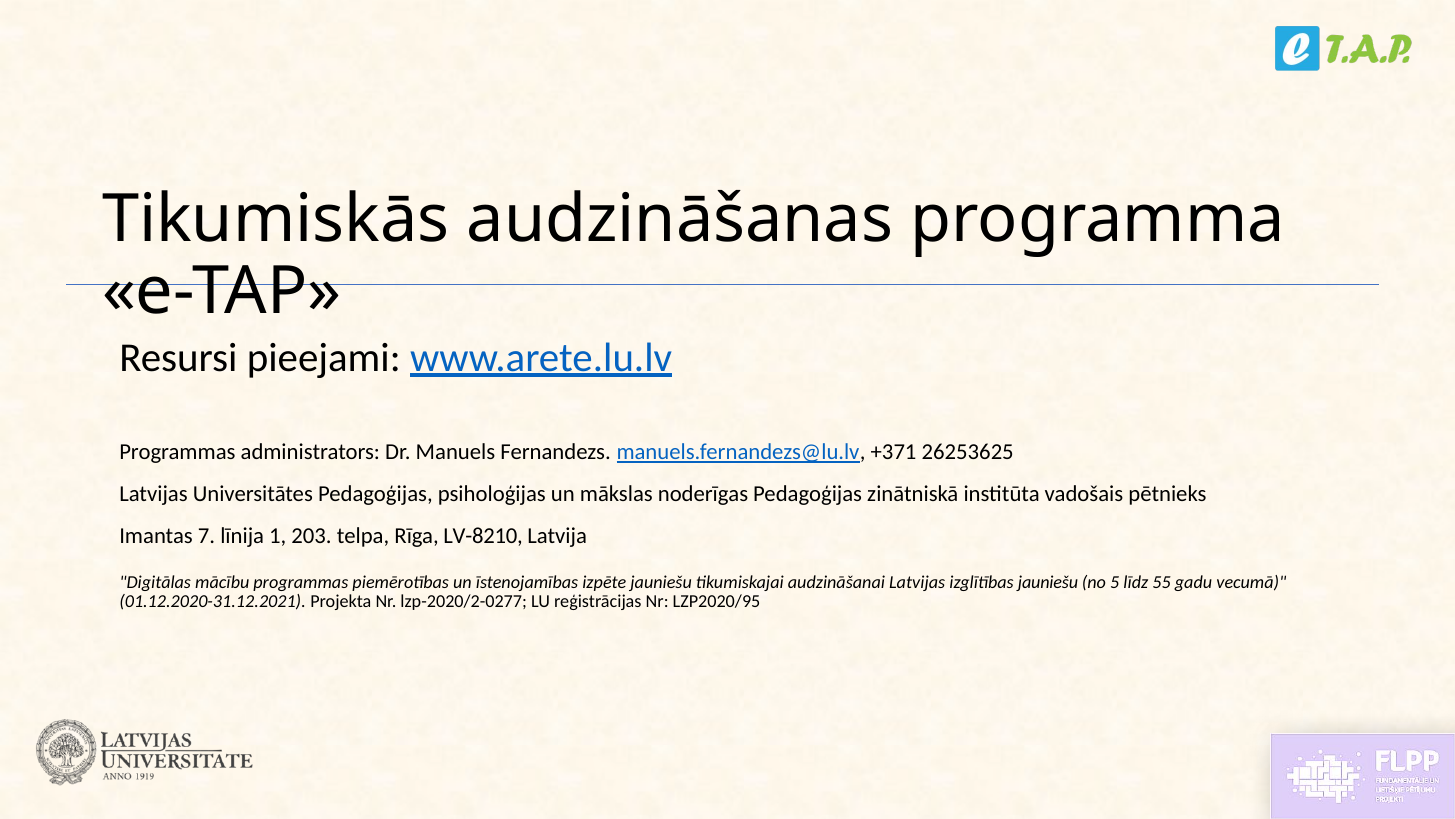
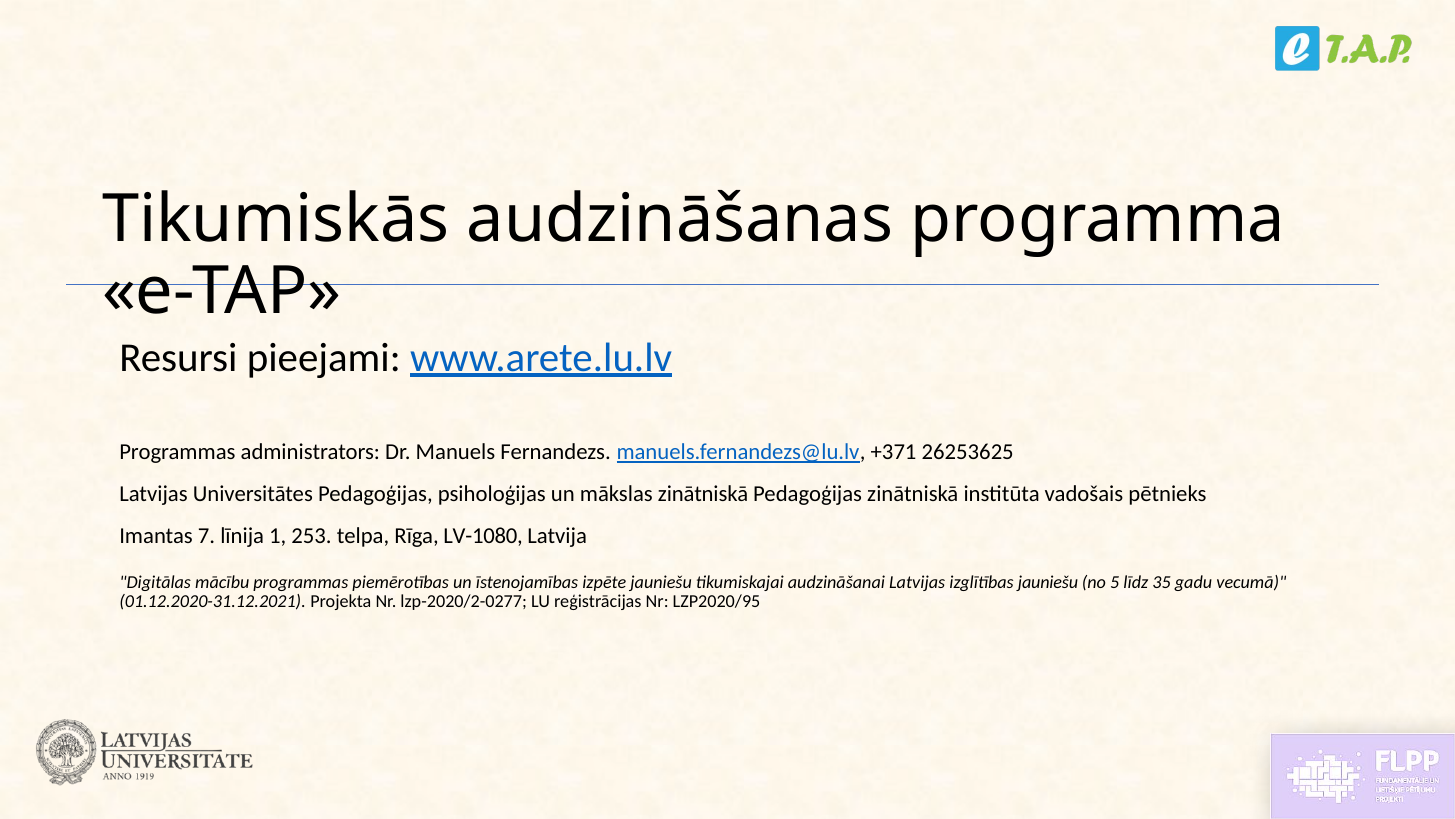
mākslas noderīgas: noderīgas -> zinātniskā
203: 203 -> 253
LV-8210: LV-8210 -> LV-1080
55: 55 -> 35
